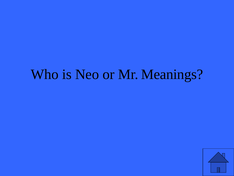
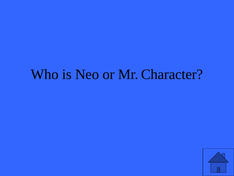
Meanings: Meanings -> Character
